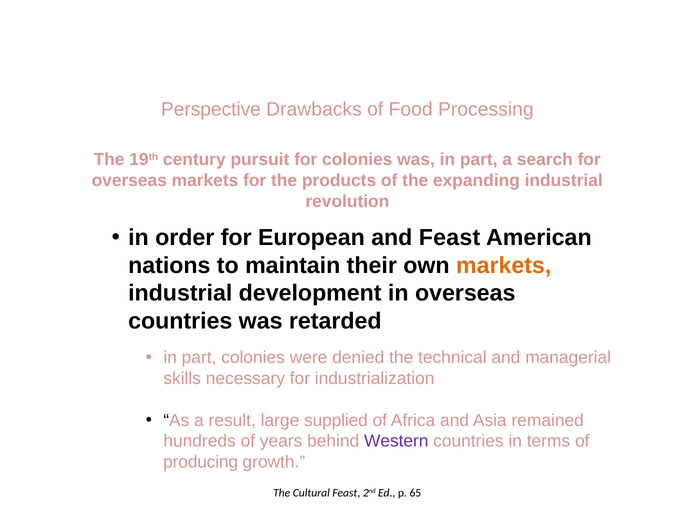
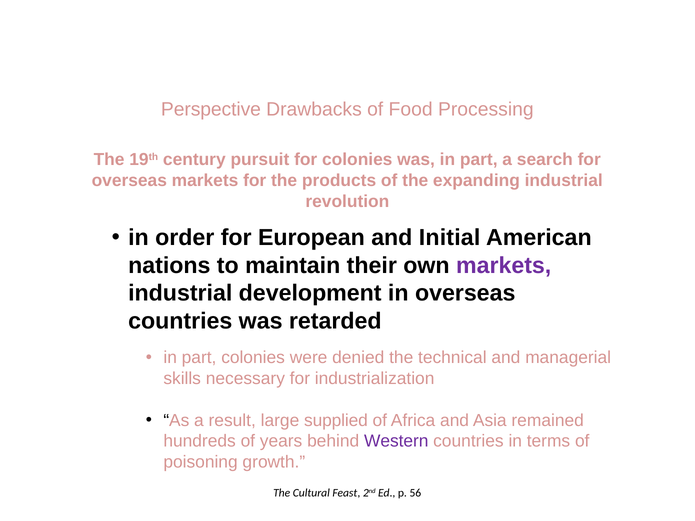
and Feast: Feast -> Initial
markets at (504, 266) colour: orange -> purple
producing: producing -> poisoning
65: 65 -> 56
